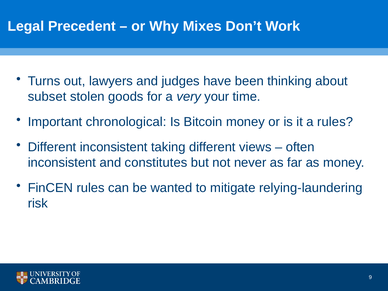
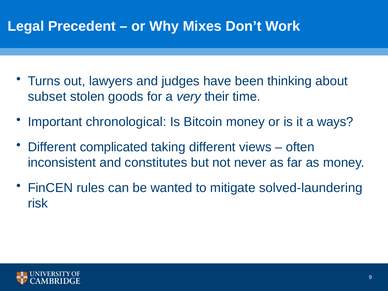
your: your -> their
a rules: rules -> ways
Different inconsistent: inconsistent -> complicated
relying-laundering: relying-laundering -> solved-laundering
